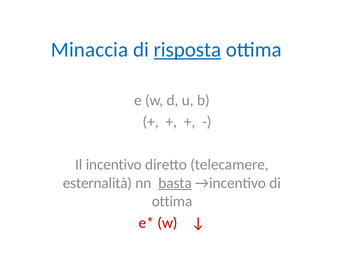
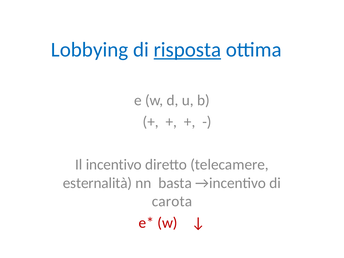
Minaccia: Minaccia -> Lobbying
basta underline: present -> none
ottima at (172, 201): ottima -> carota
